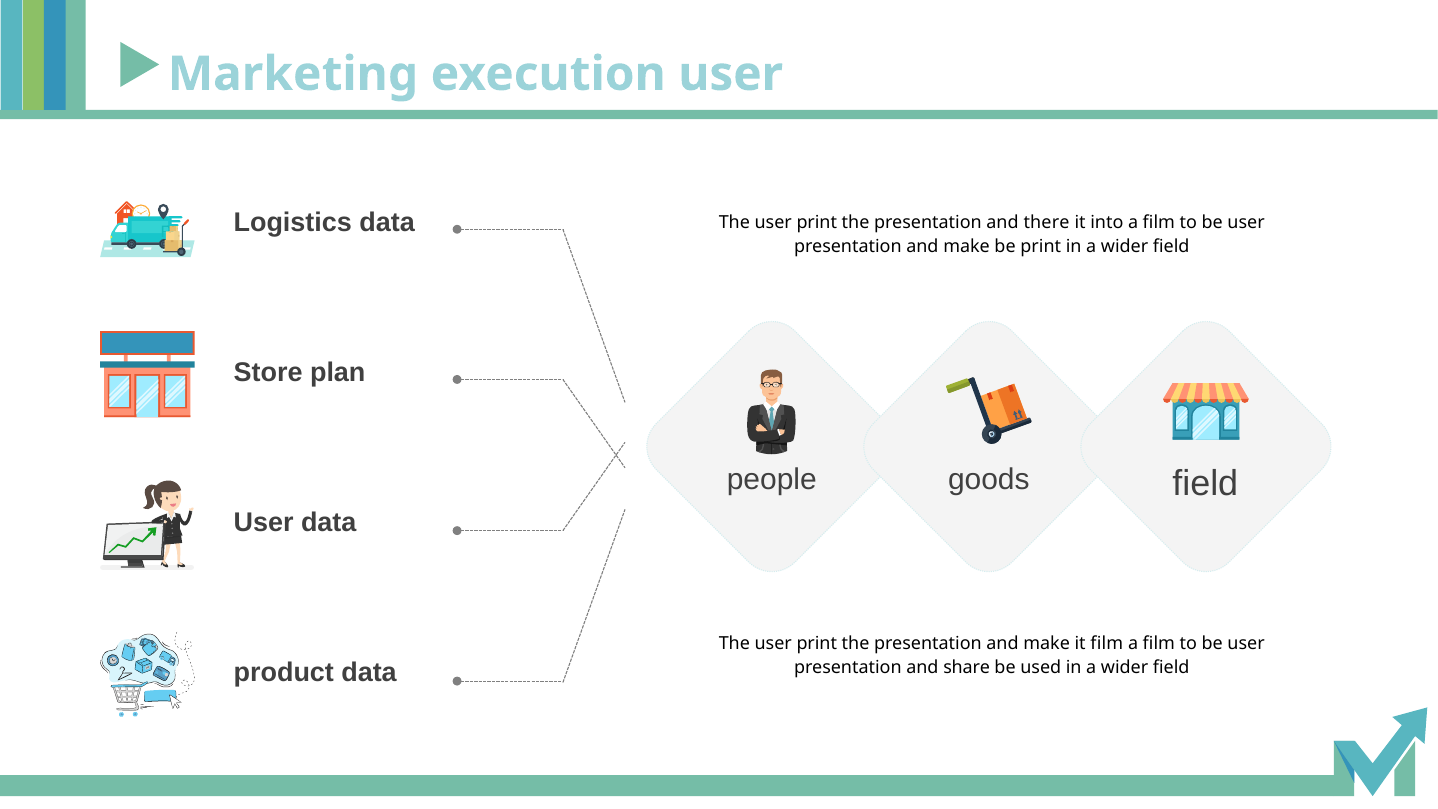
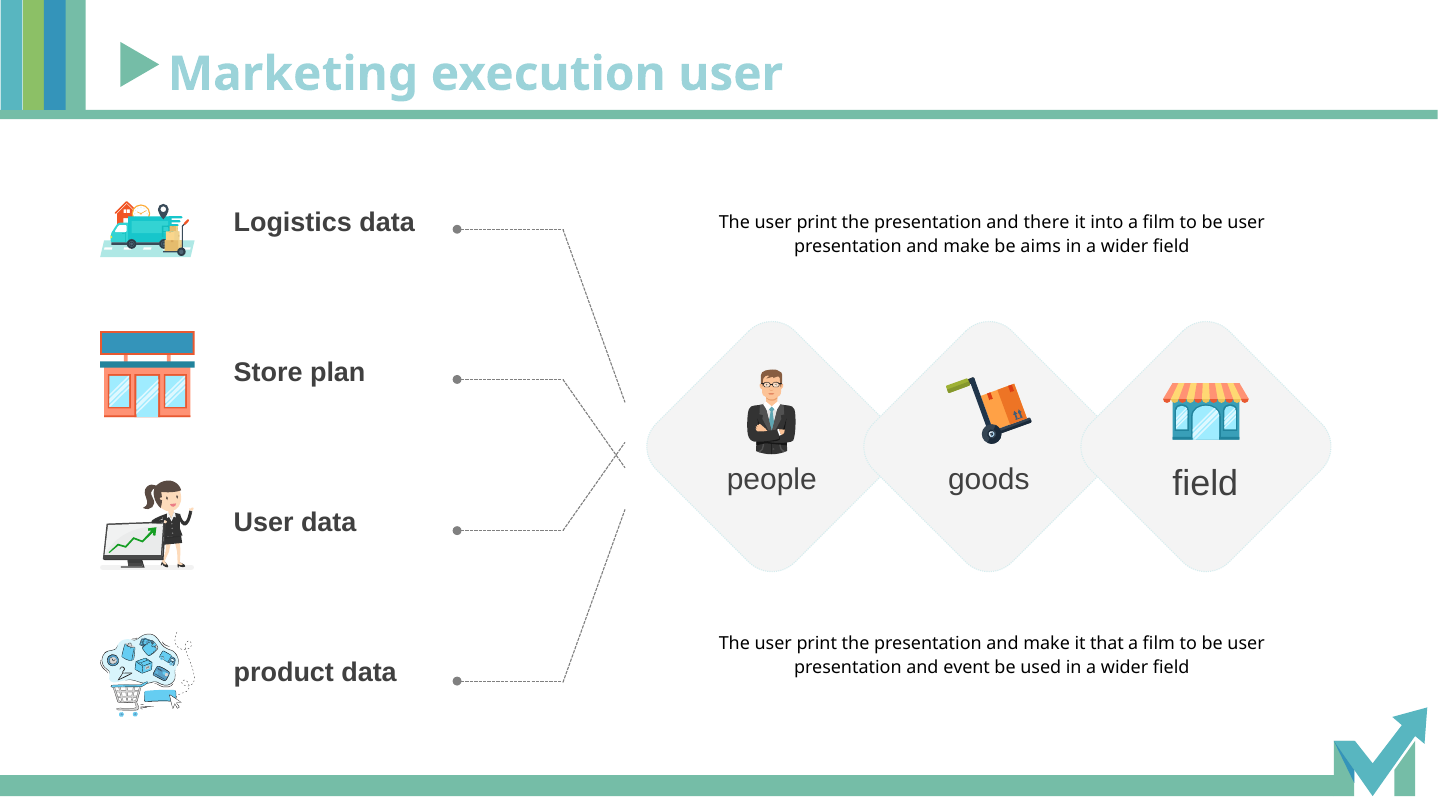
be print: print -> aims
it film: film -> that
share: share -> event
